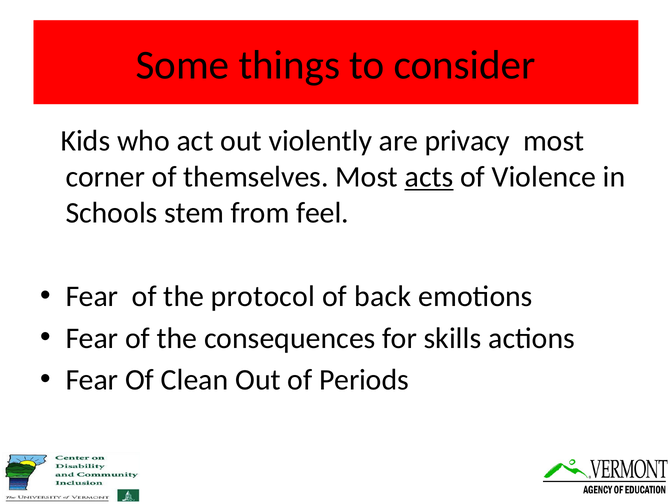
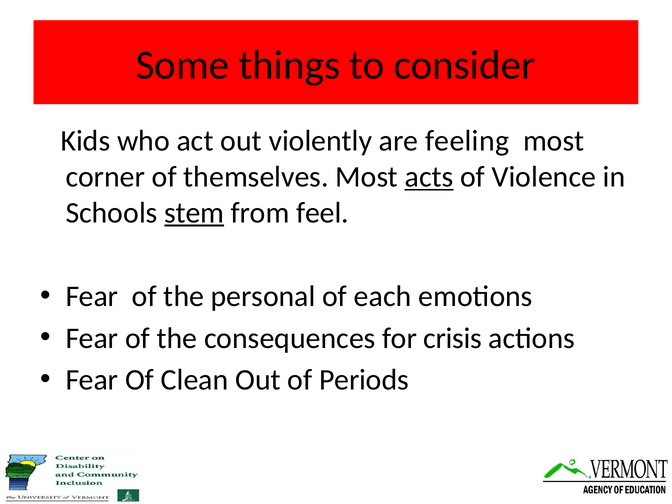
privacy: privacy -> feeling
stem underline: none -> present
protocol: protocol -> personal
back: back -> each
skills: skills -> crisis
